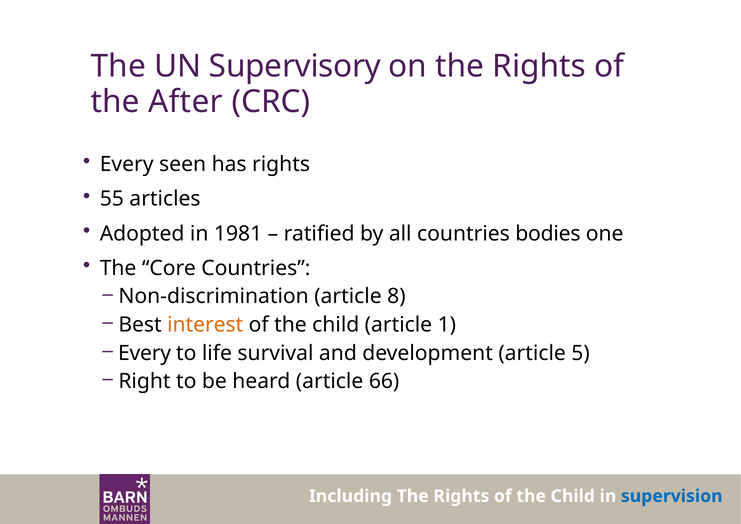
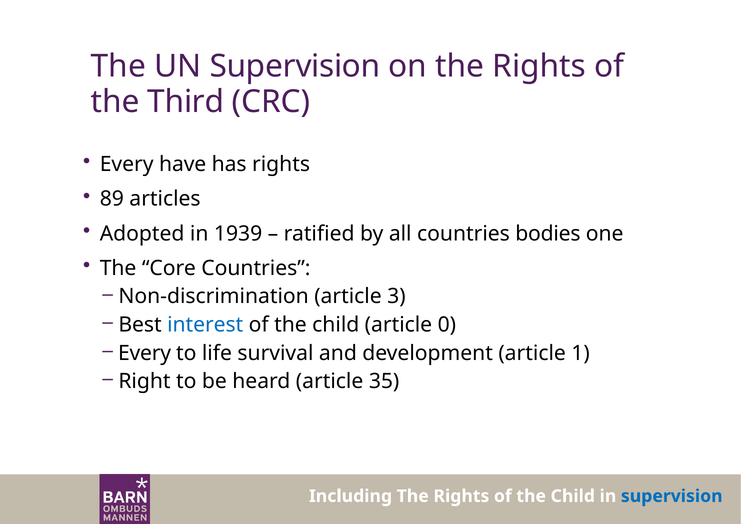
UN Supervisory: Supervisory -> Supervision
After: After -> Third
seen: seen -> have
55: 55 -> 89
1981: 1981 -> 1939
8: 8 -> 3
interest colour: orange -> blue
1: 1 -> 0
5: 5 -> 1
66: 66 -> 35
